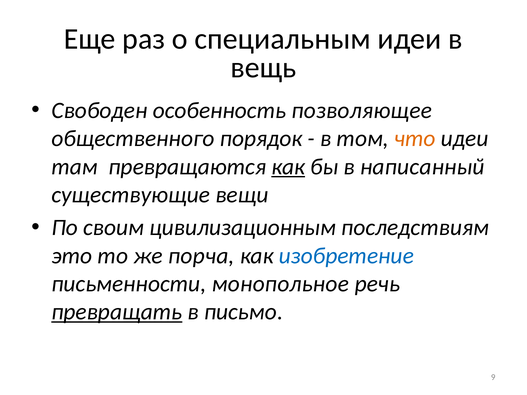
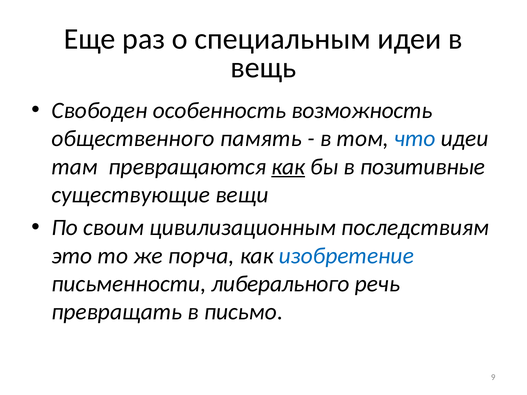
позволяющее: позволяющее -> возможность
порядок: порядок -> память
что colour: orange -> blue
написанный: написанный -> позитивные
монопольное: монопольное -> либерального
превращать underline: present -> none
